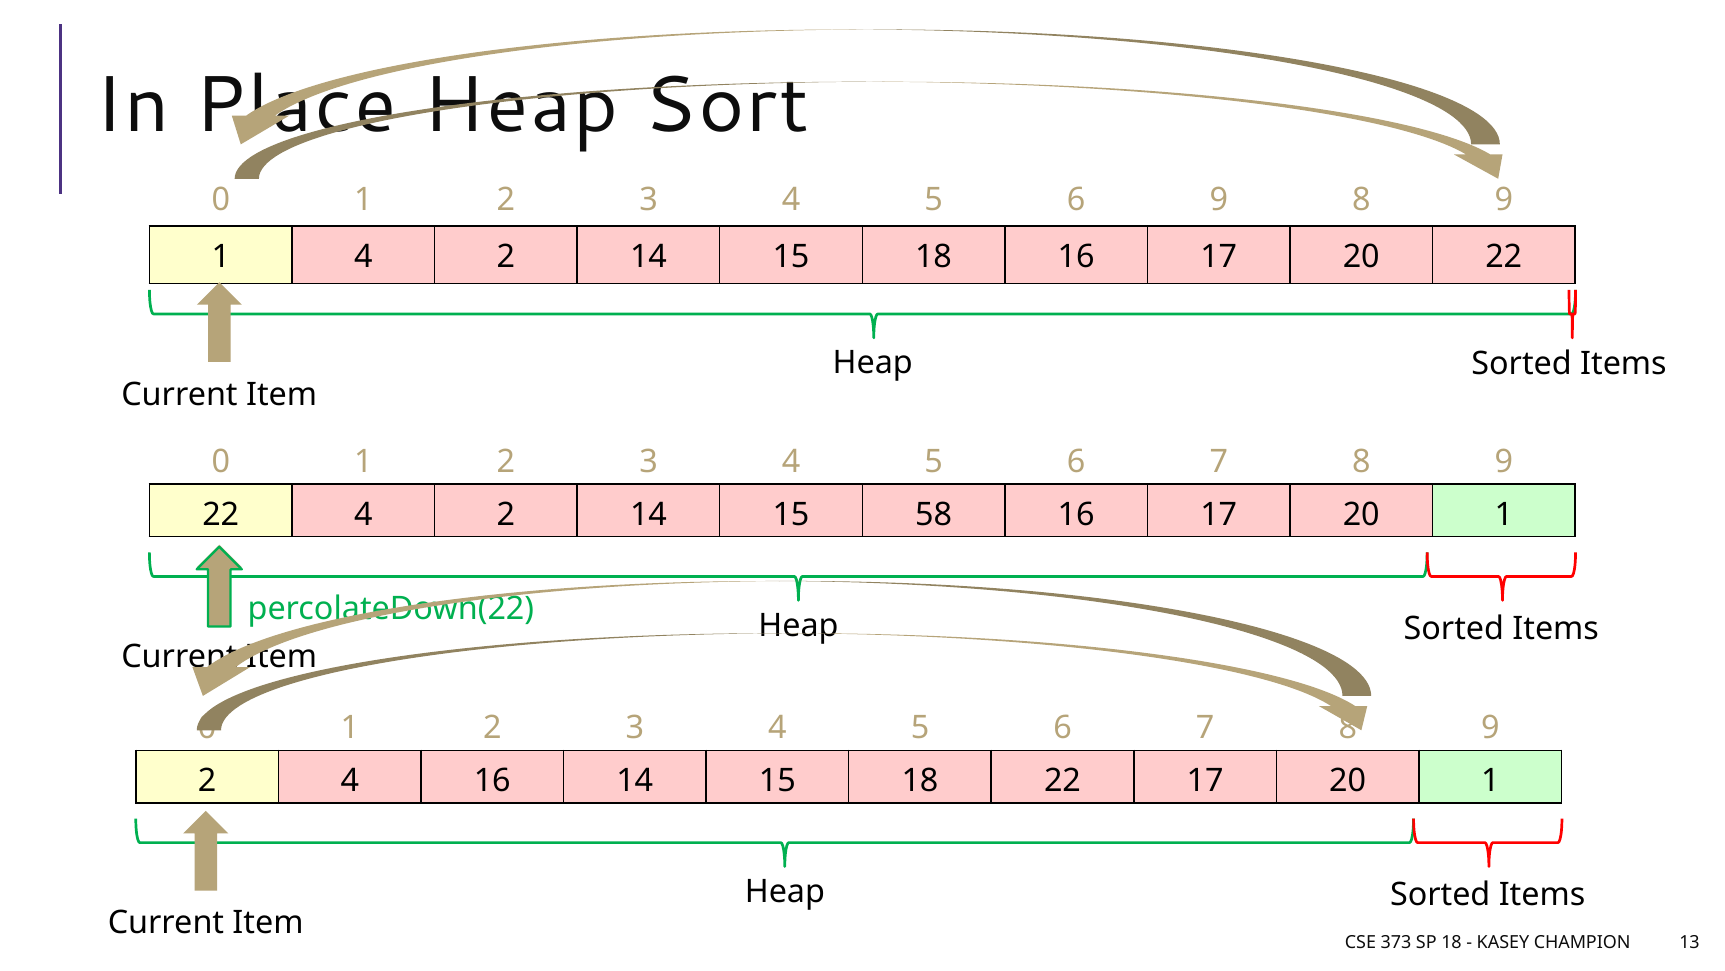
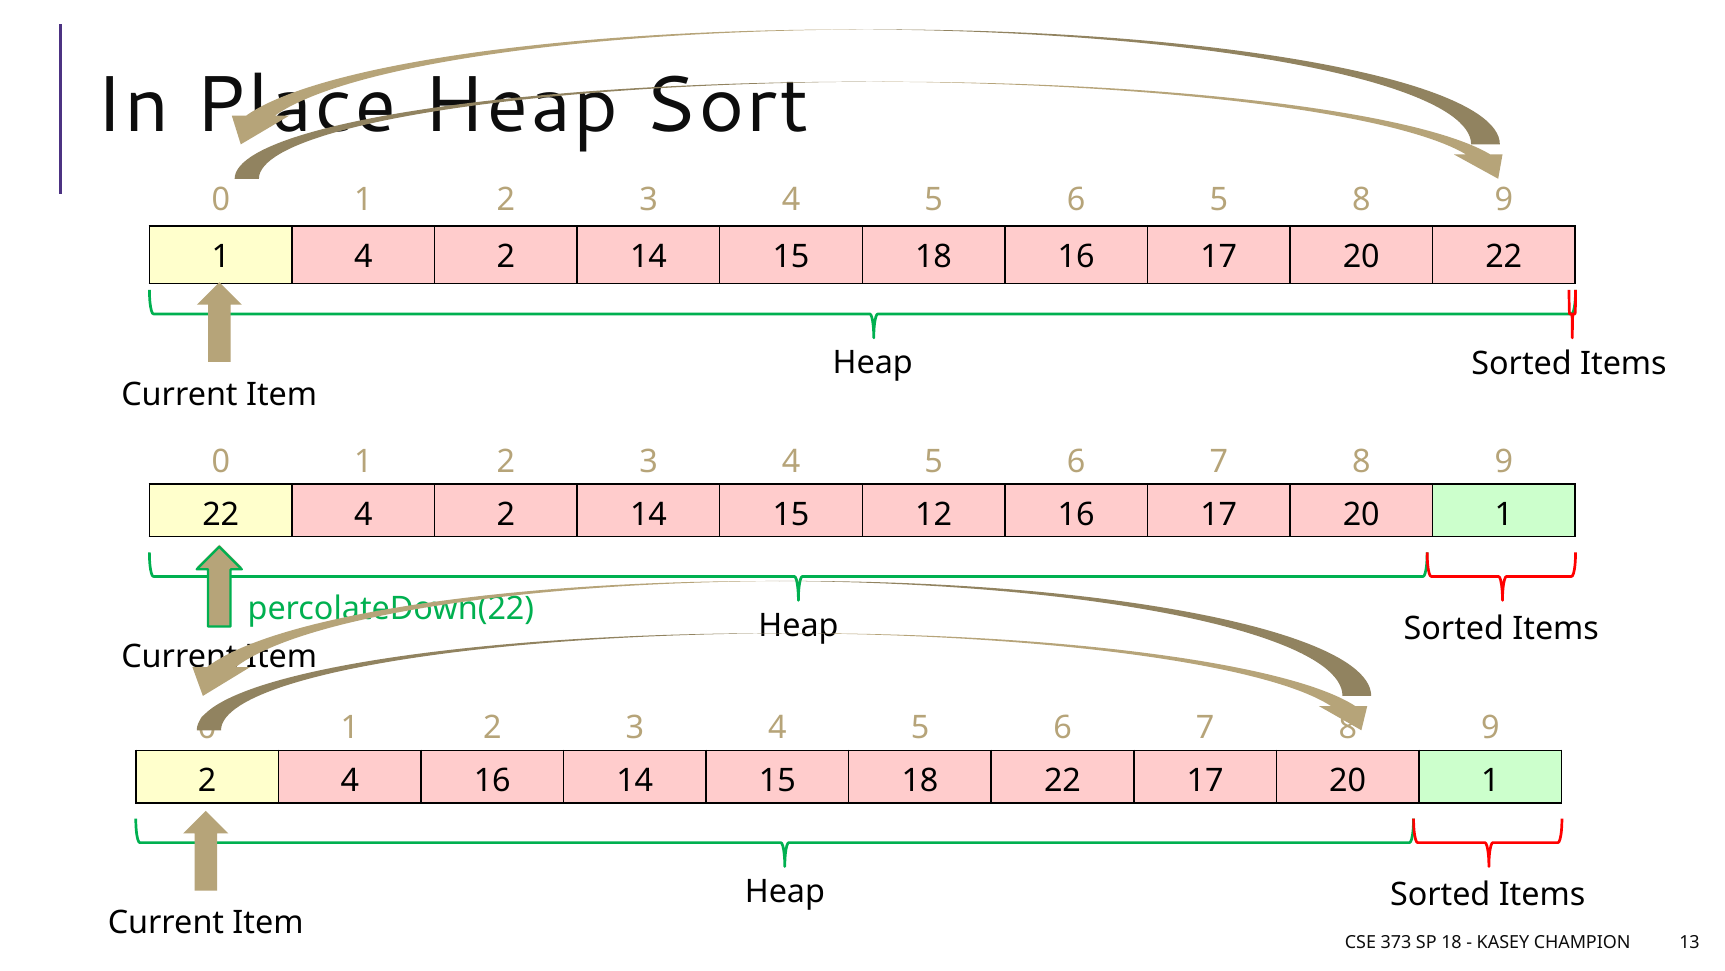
6 9: 9 -> 5
58: 58 -> 12
